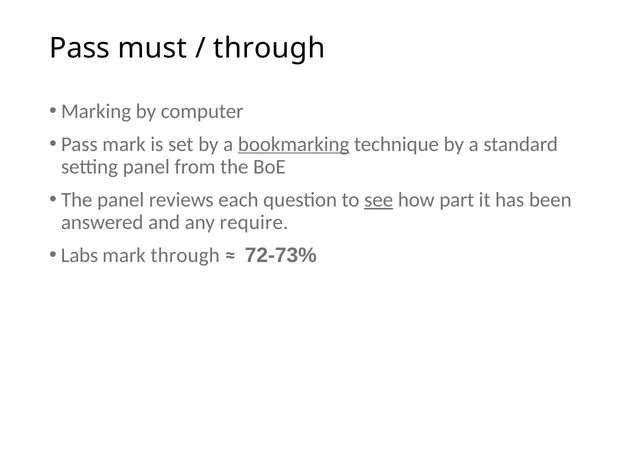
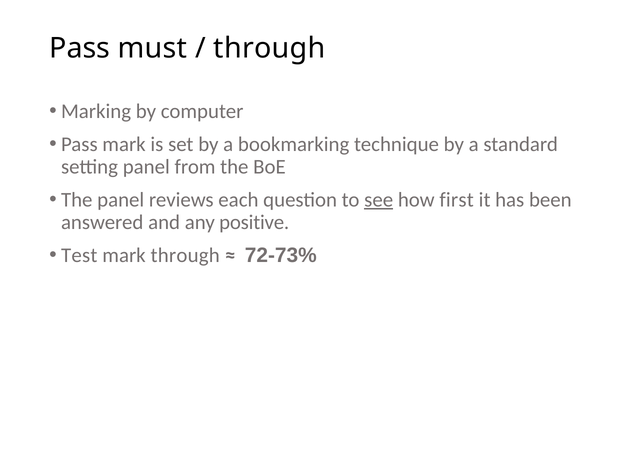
bookmarking underline: present -> none
part: part -> first
require: require -> positive
Labs: Labs -> Test
